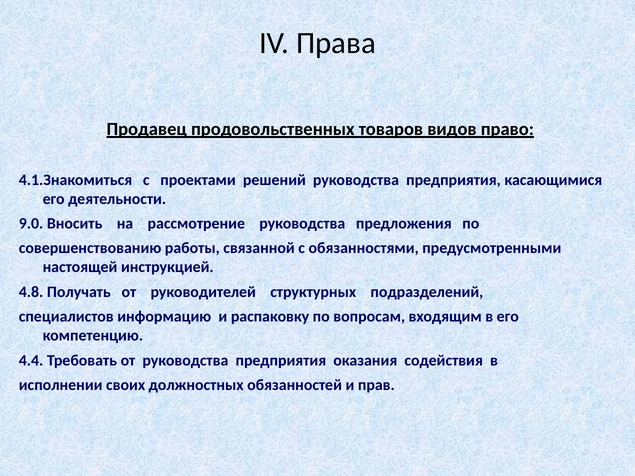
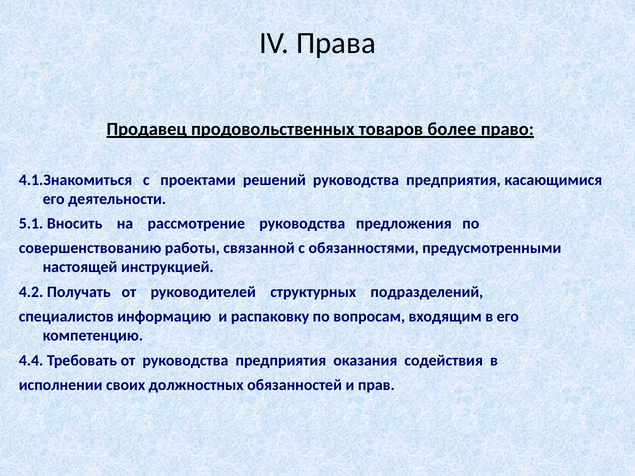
видов: видов -> более
9.0: 9.0 -> 5.1
4.8: 4.8 -> 4.2
